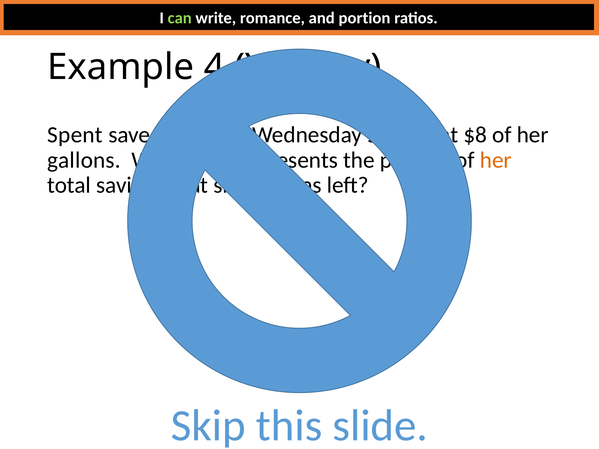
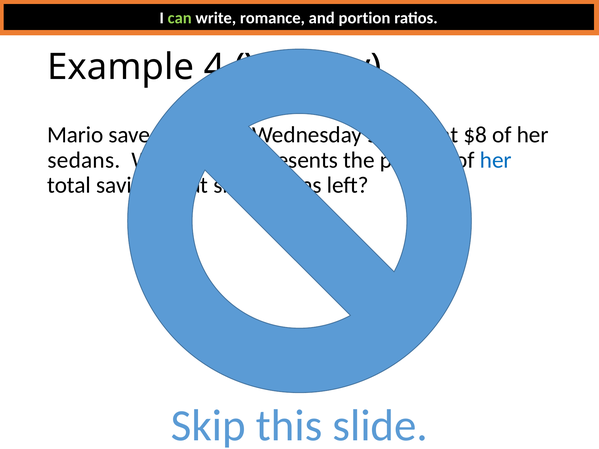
Spent at (75, 135): Spent -> Mario
gallons: gallons -> sedans
her at (496, 160) colour: orange -> blue
